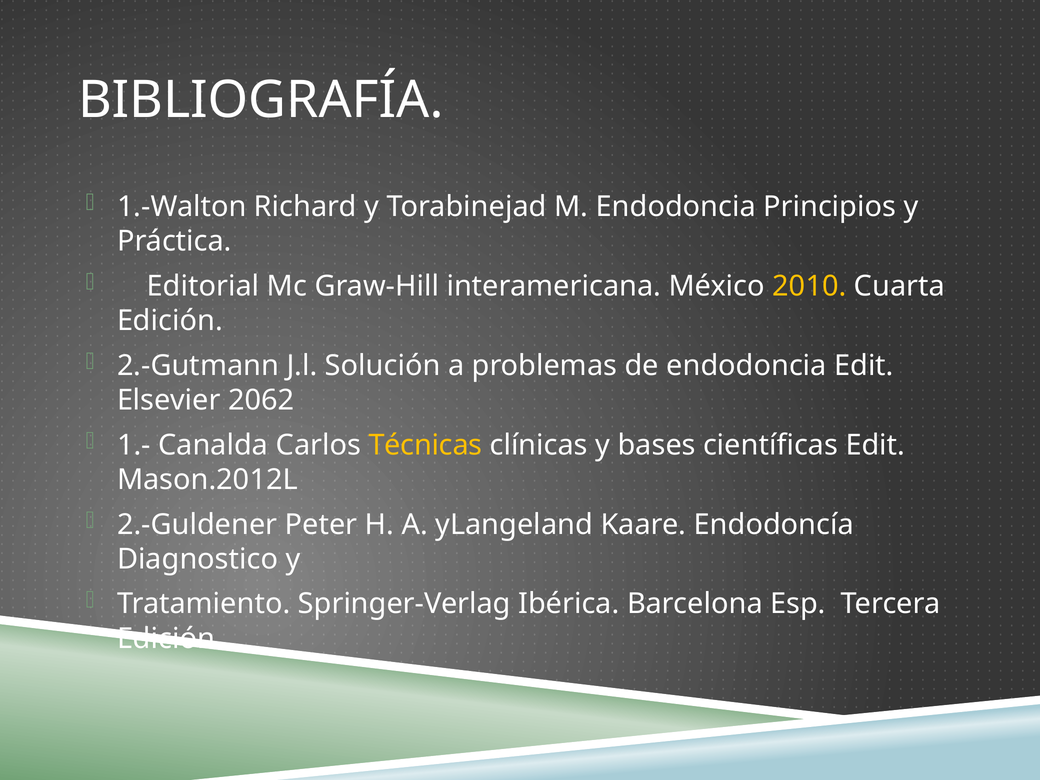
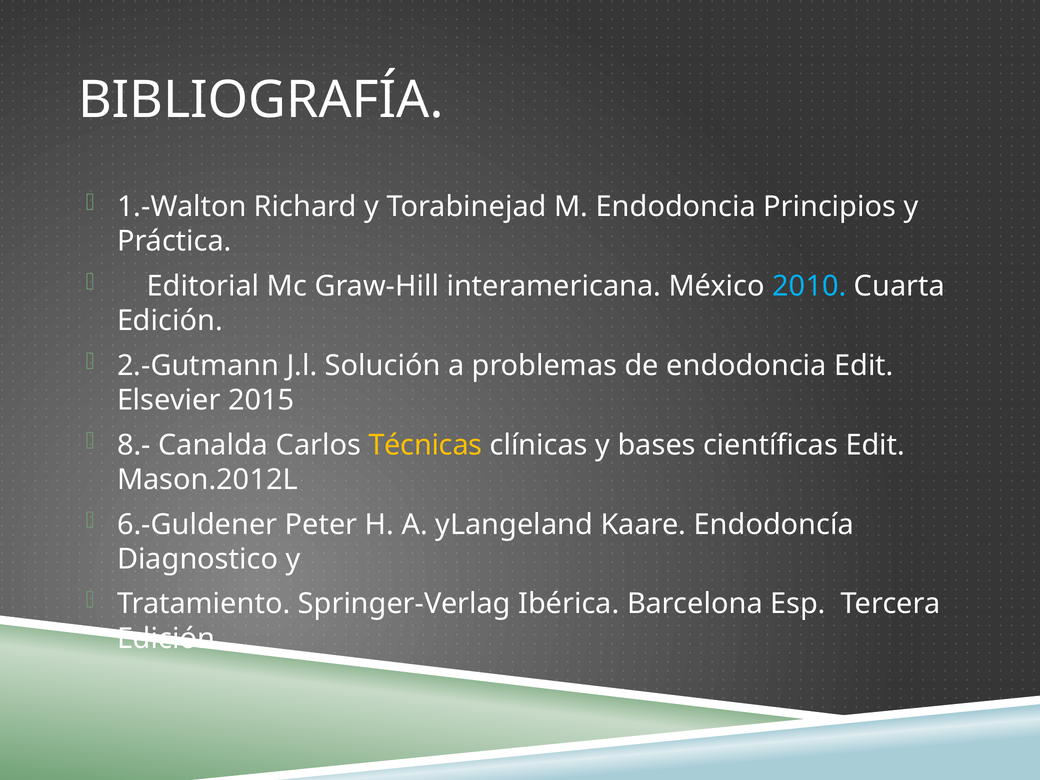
2010 colour: yellow -> light blue
2062: 2062 -> 2015
1.-: 1.- -> 8.-
2.-Guldener: 2.-Guldener -> 6.-Guldener
